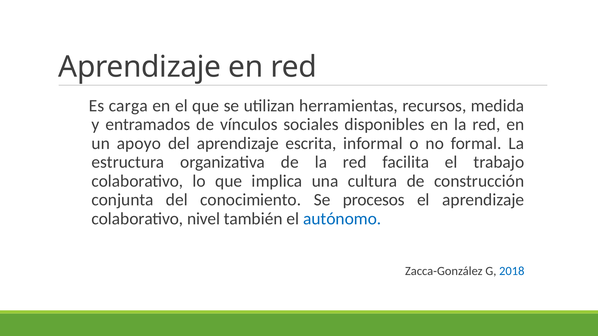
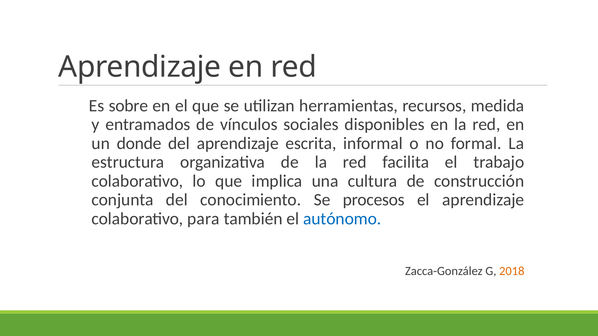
carga: carga -> sobre
apoyo: apoyo -> donde
nivel: nivel -> para
2018 colour: blue -> orange
